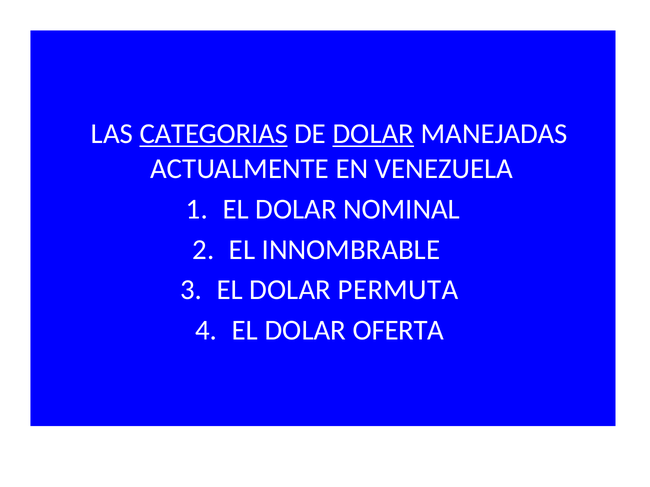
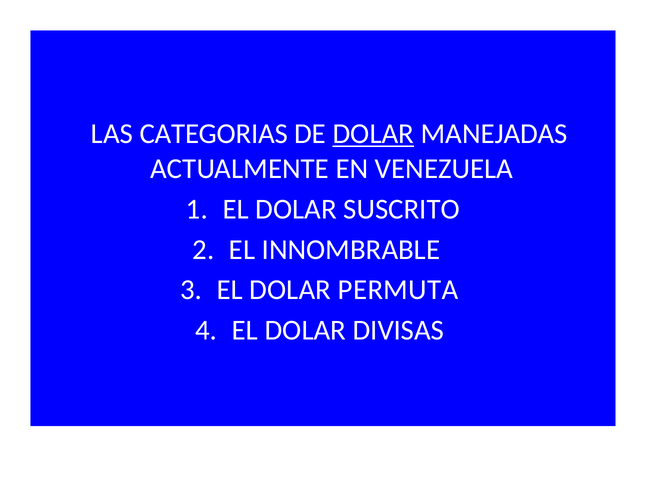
CATEGORIAS underline: present -> none
NOMINAL: NOMINAL -> SUSCRITO
OFERTA: OFERTA -> DIVISAS
